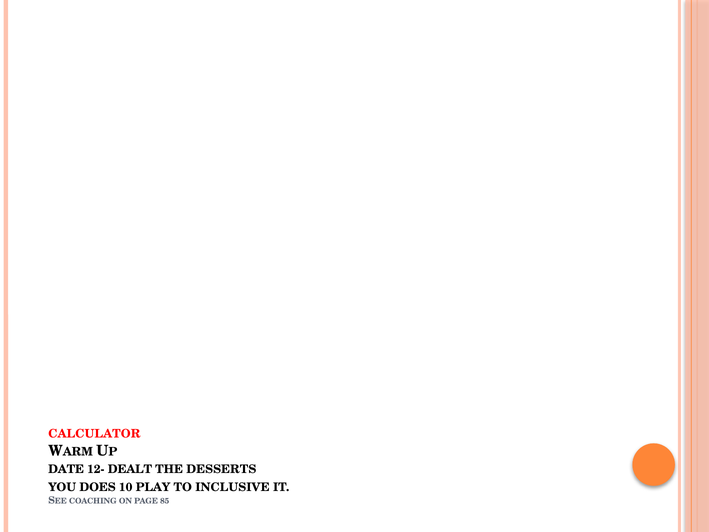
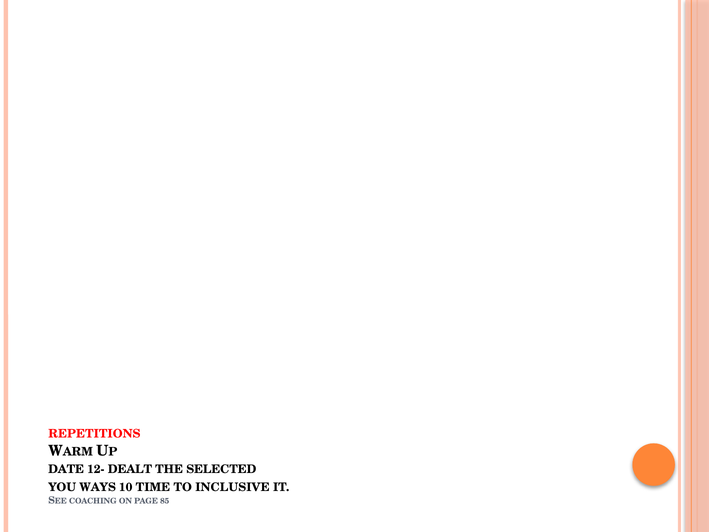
CALCULATOR: CALCULATOR -> REPETITIONS
DESSERTS: DESSERTS -> SELECTED
DOES: DOES -> WAYS
PLAY: PLAY -> TIME
